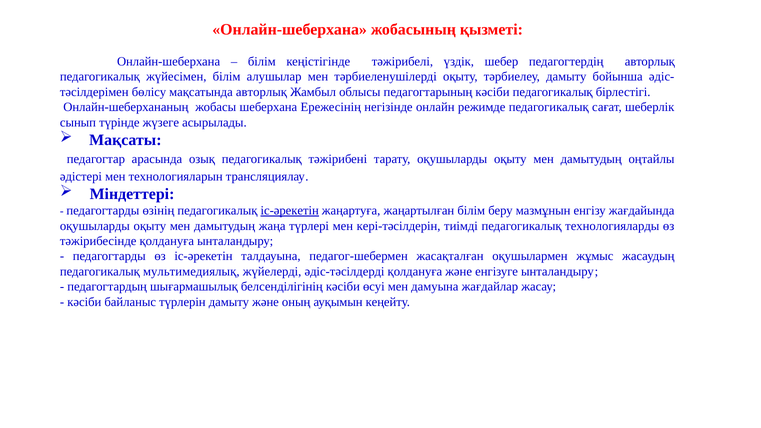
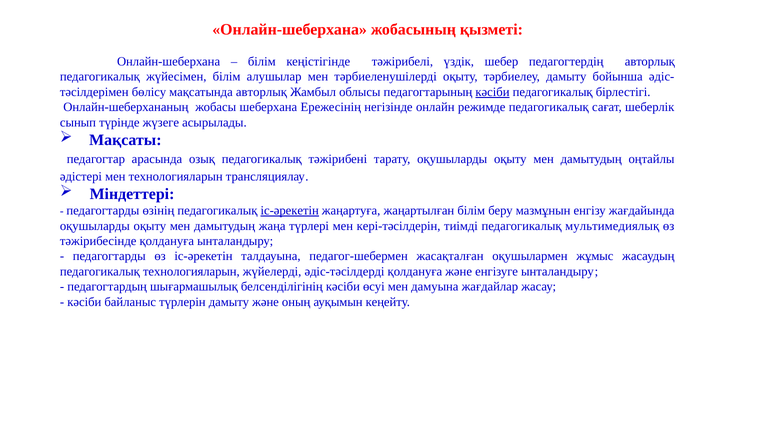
кәсіби at (492, 92) underline: none -> present
технологияларды: технологияларды -> мультимедиялық
педагогикалық мультимедиялық: мультимедиялық -> технологияларын
